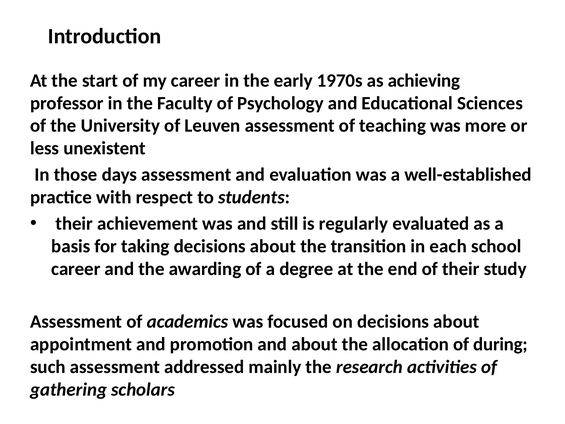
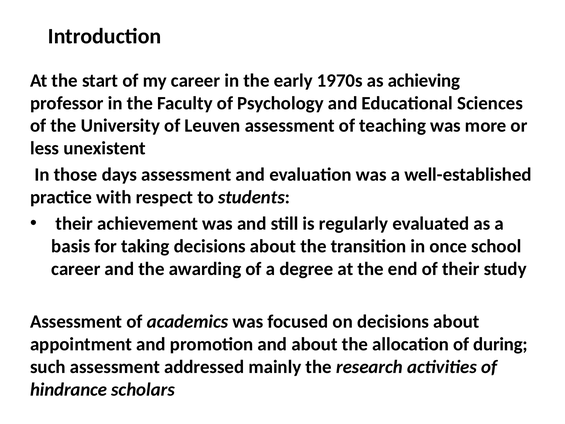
each: each -> once
gathering: gathering -> hindrance
